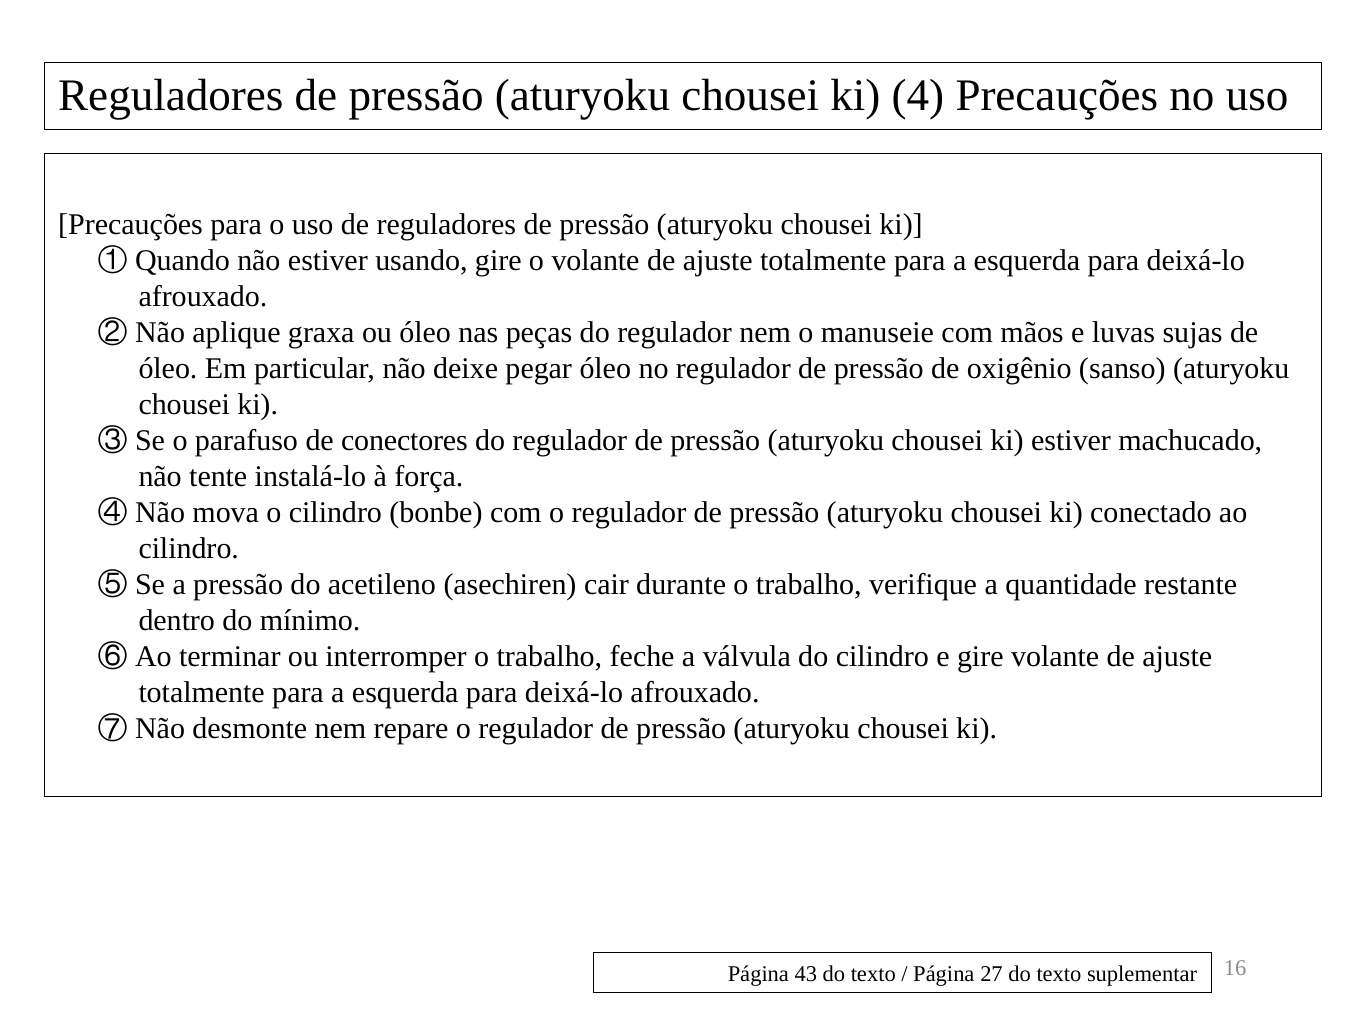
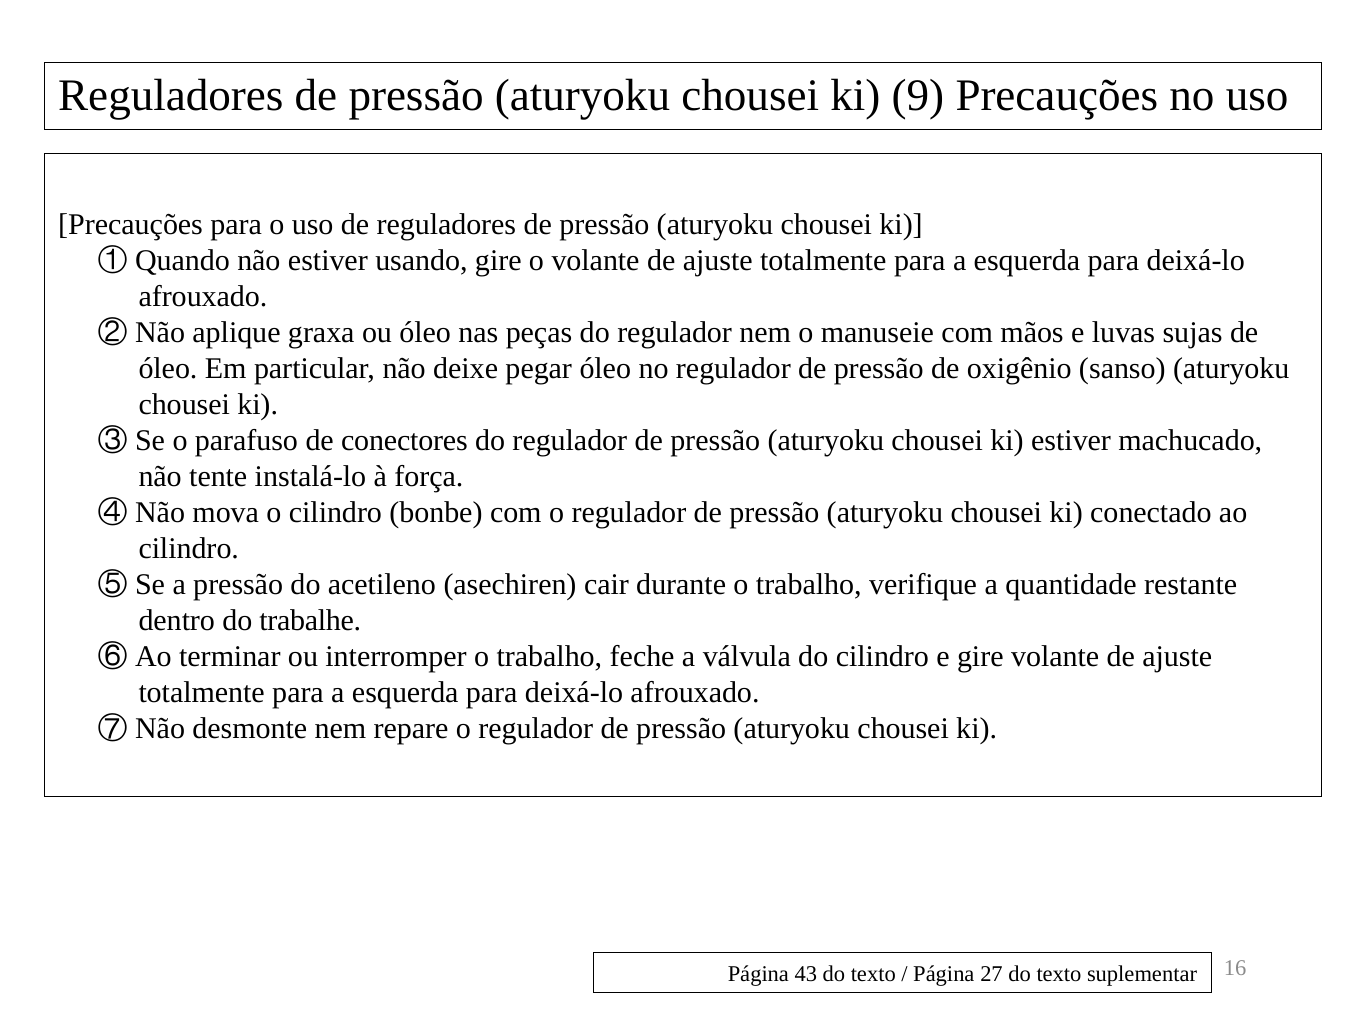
4: 4 -> 9
mínimo: mínimo -> trabalhe
